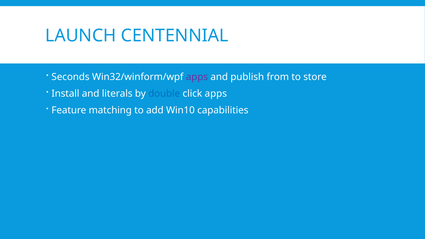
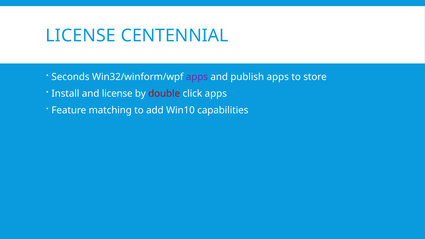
LAUNCH at (81, 36): LAUNCH -> LICENSE
publish from: from -> apps
and literals: literals -> license
double colour: blue -> red
